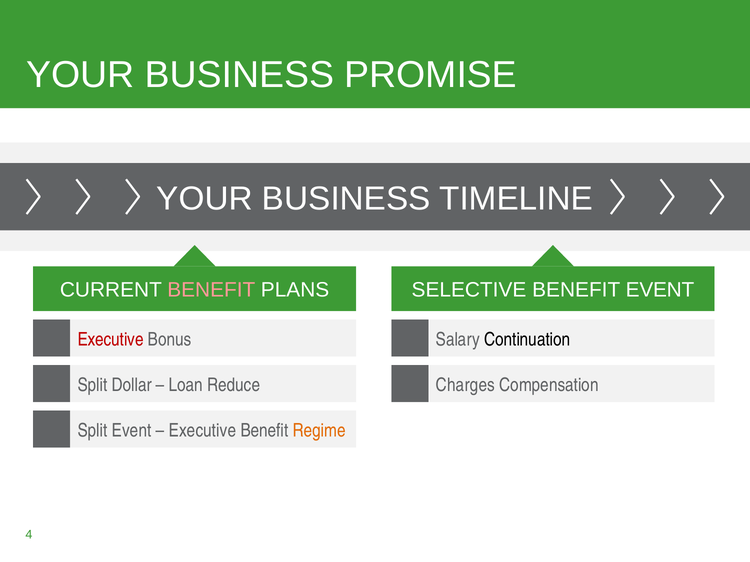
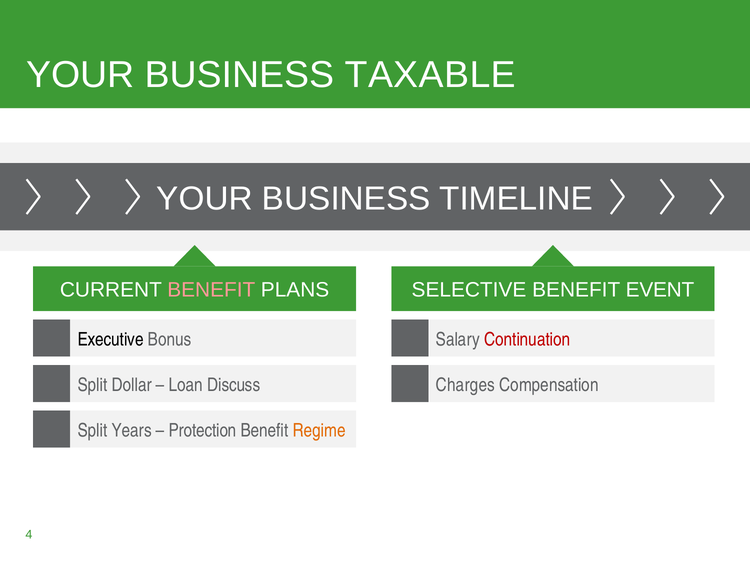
PROMISE: PROMISE -> TAXABLE
Executive at (111, 340) colour: red -> black
Continuation colour: black -> red
Reduce: Reduce -> Discuss
Split Event: Event -> Years
Executive at (203, 431): Executive -> Protection
